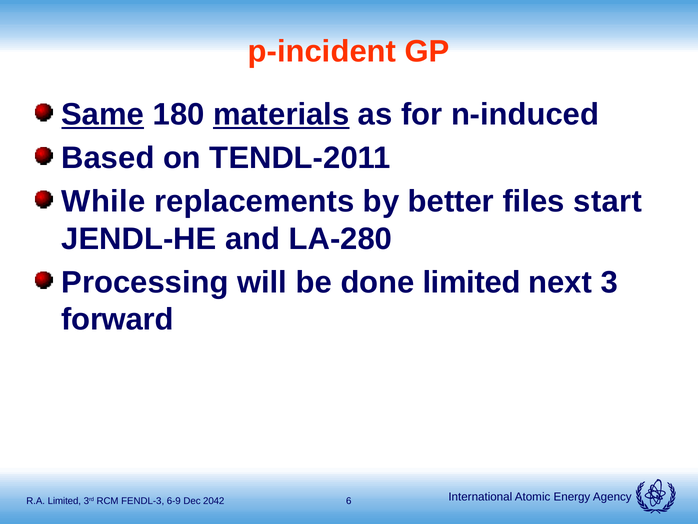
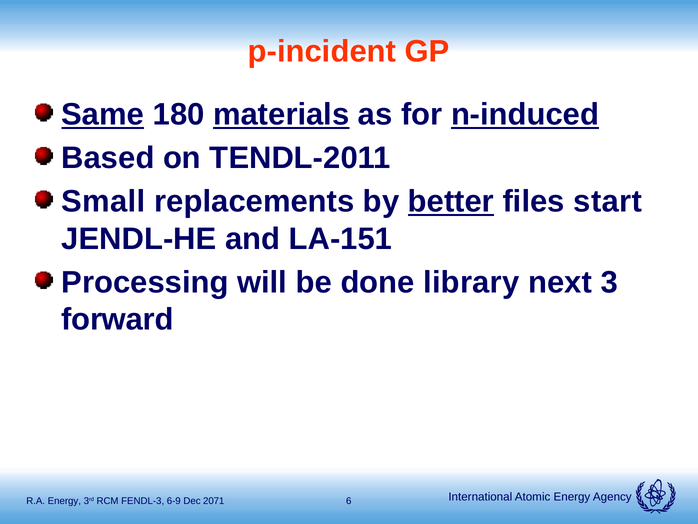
n-induced underline: none -> present
While: While -> Small
better underline: none -> present
LA-280: LA-280 -> LA-151
done limited: limited -> library
R.A Limited: Limited -> Energy
2042: 2042 -> 2071
